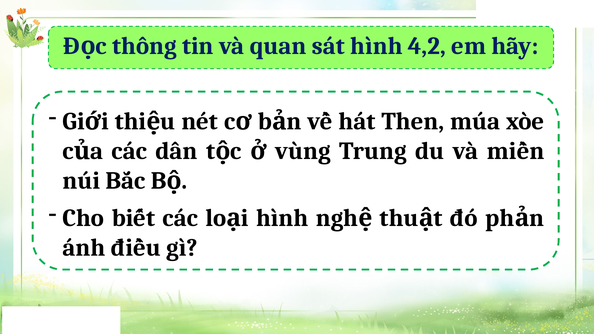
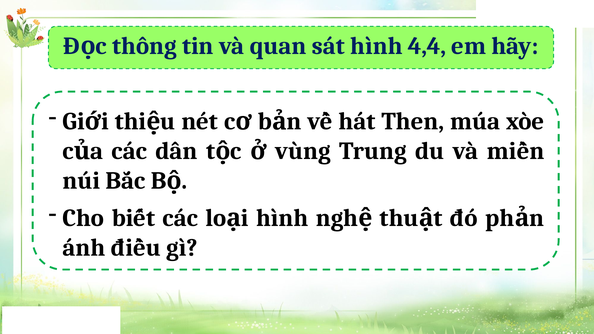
4,2: 4,2 -> 4,4
